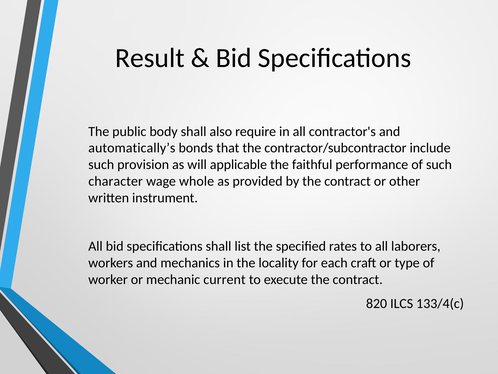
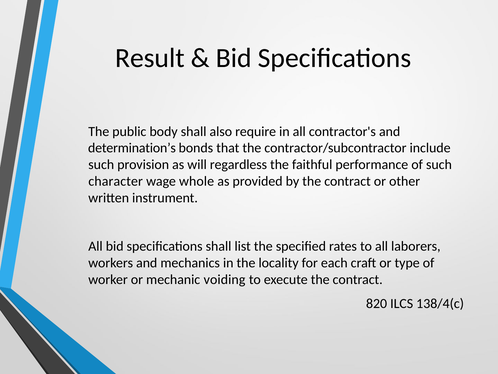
automatically’s: automatically’s -> determination’s
applicable: applicable -> regardless
current: current -> voiding
133/4(c: 133/4(c -> 138/4(c
